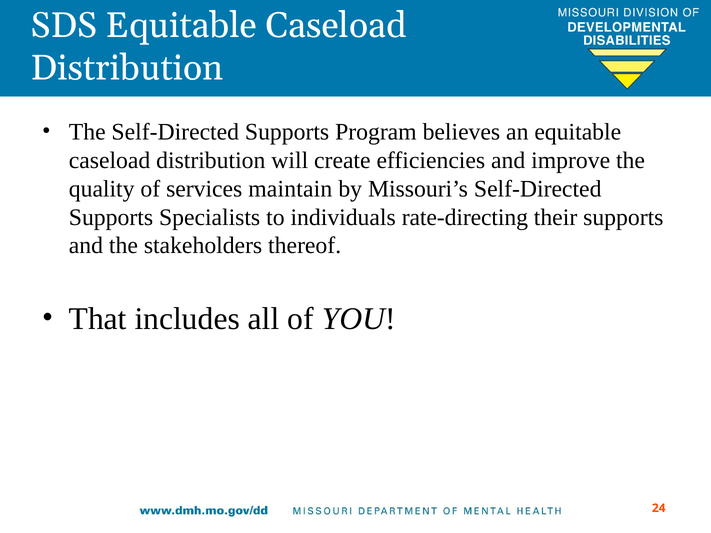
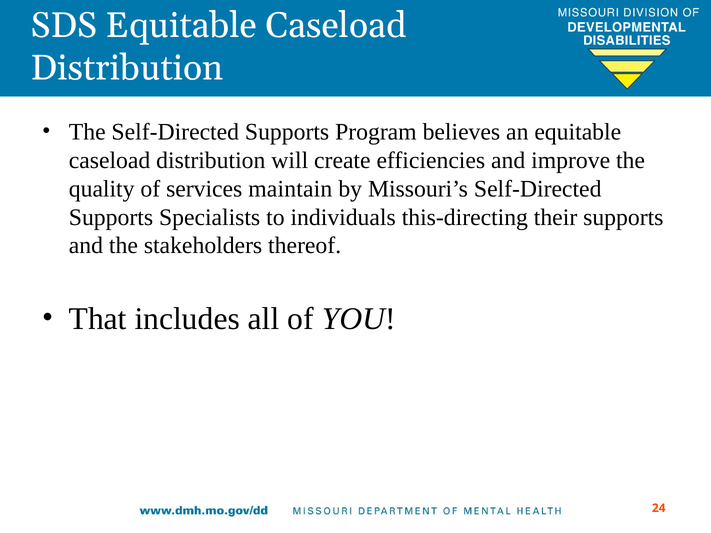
rate-directing: rate-directing -> this-directing
